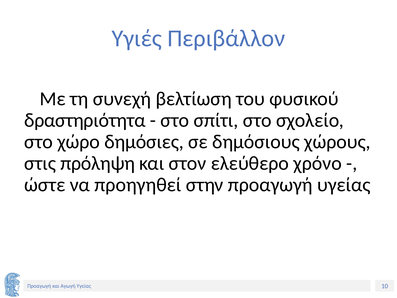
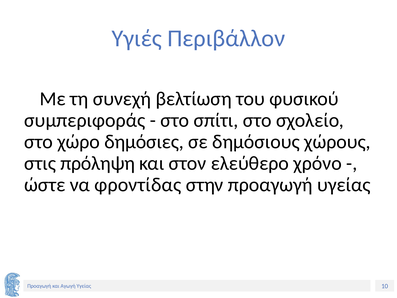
δραστηριότητα: δραστηριότητα -> συμπεριφοράς
προηγηθεί: προηγηθεί -> φροντίδας
